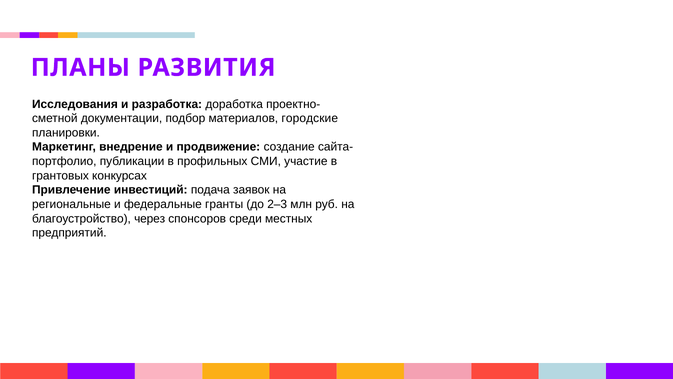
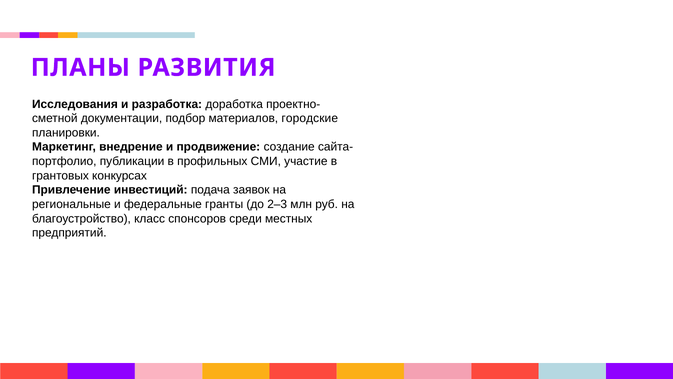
через: через -> класс
